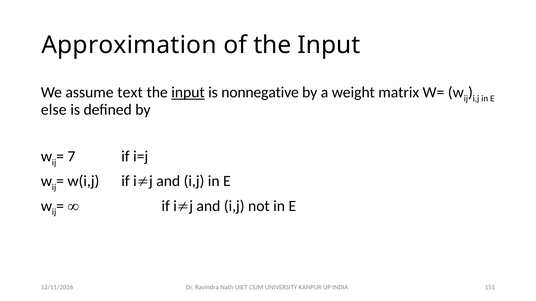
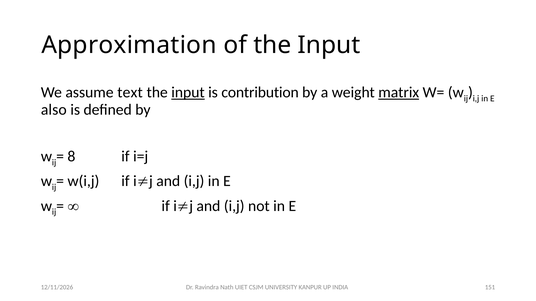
nonnegative: nonnegative -> contribution
matrix underline: none -> present
else: else -> also
7: 7 -> 8
